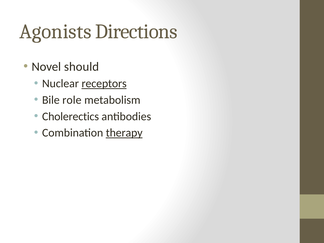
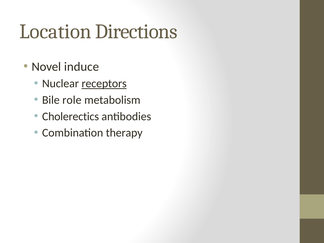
Agonists: Agonists -> Location
should: should -> induce
therapy underline: present -> none
